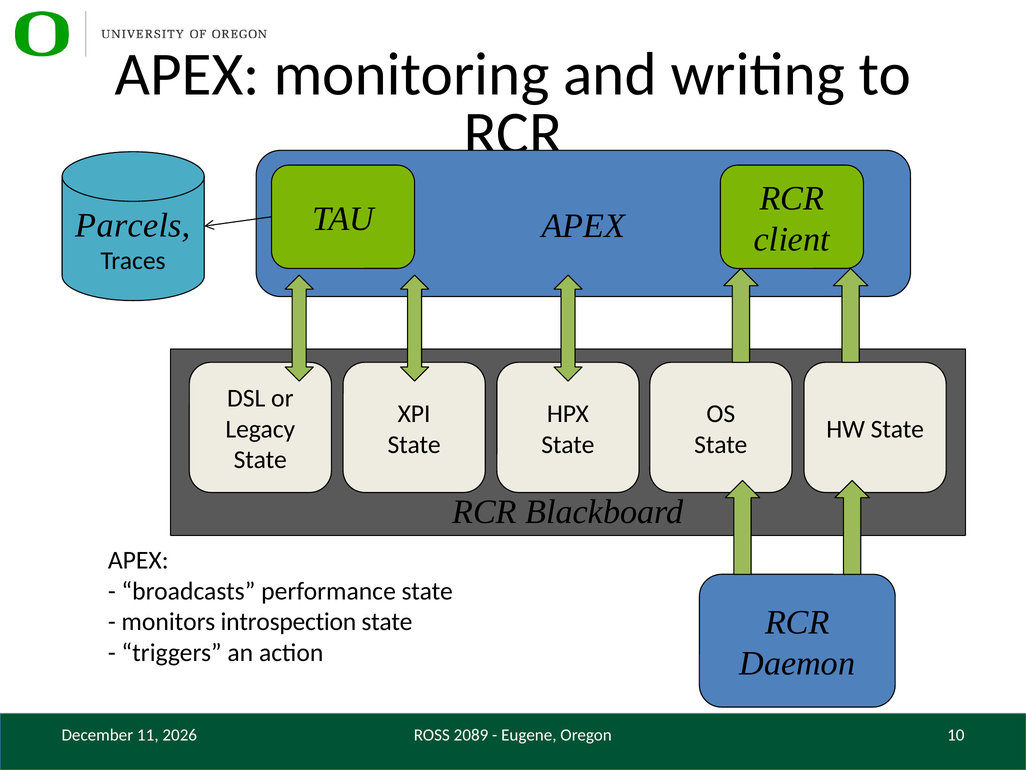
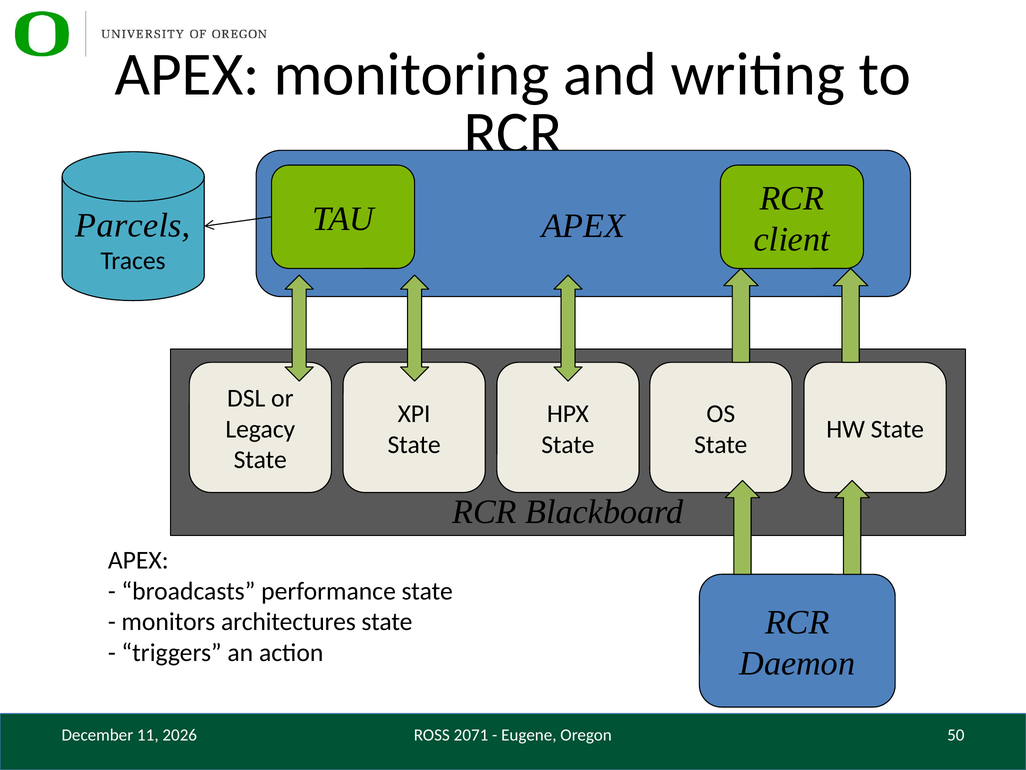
introspection: introspection -> architectures
2089: 2089 -> 2071
10: 10 -> 50
